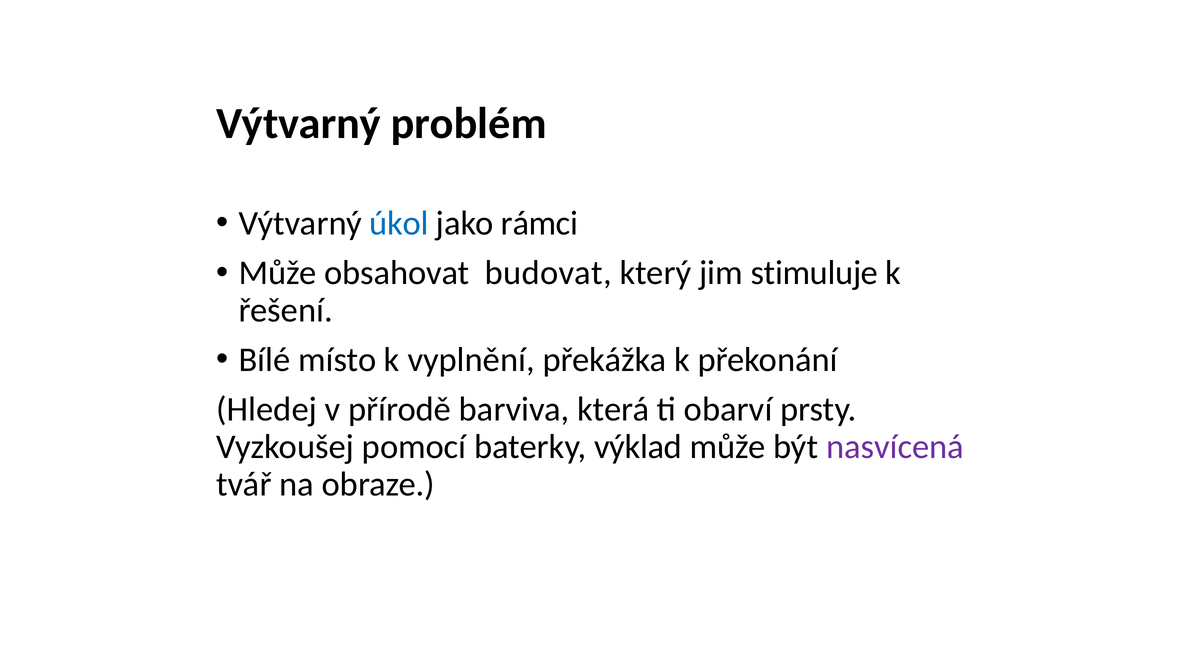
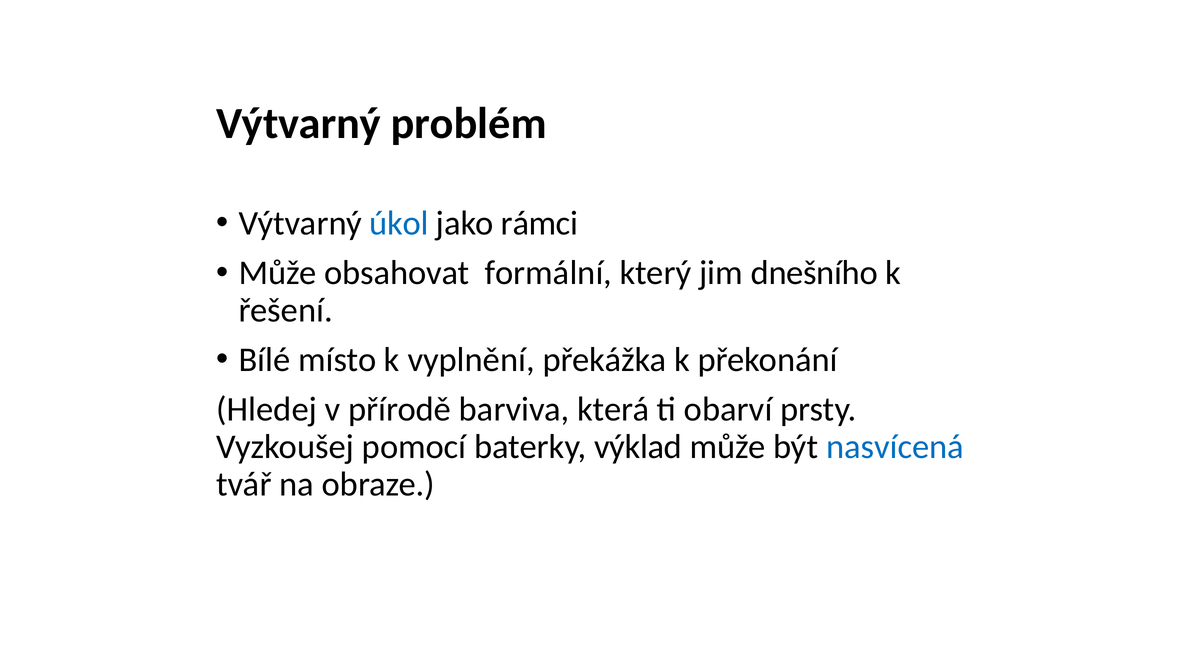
budovat: budovat -> formální
stimuluje: stimuluje -> dnešního
nasvícená colour: purple -> blue
